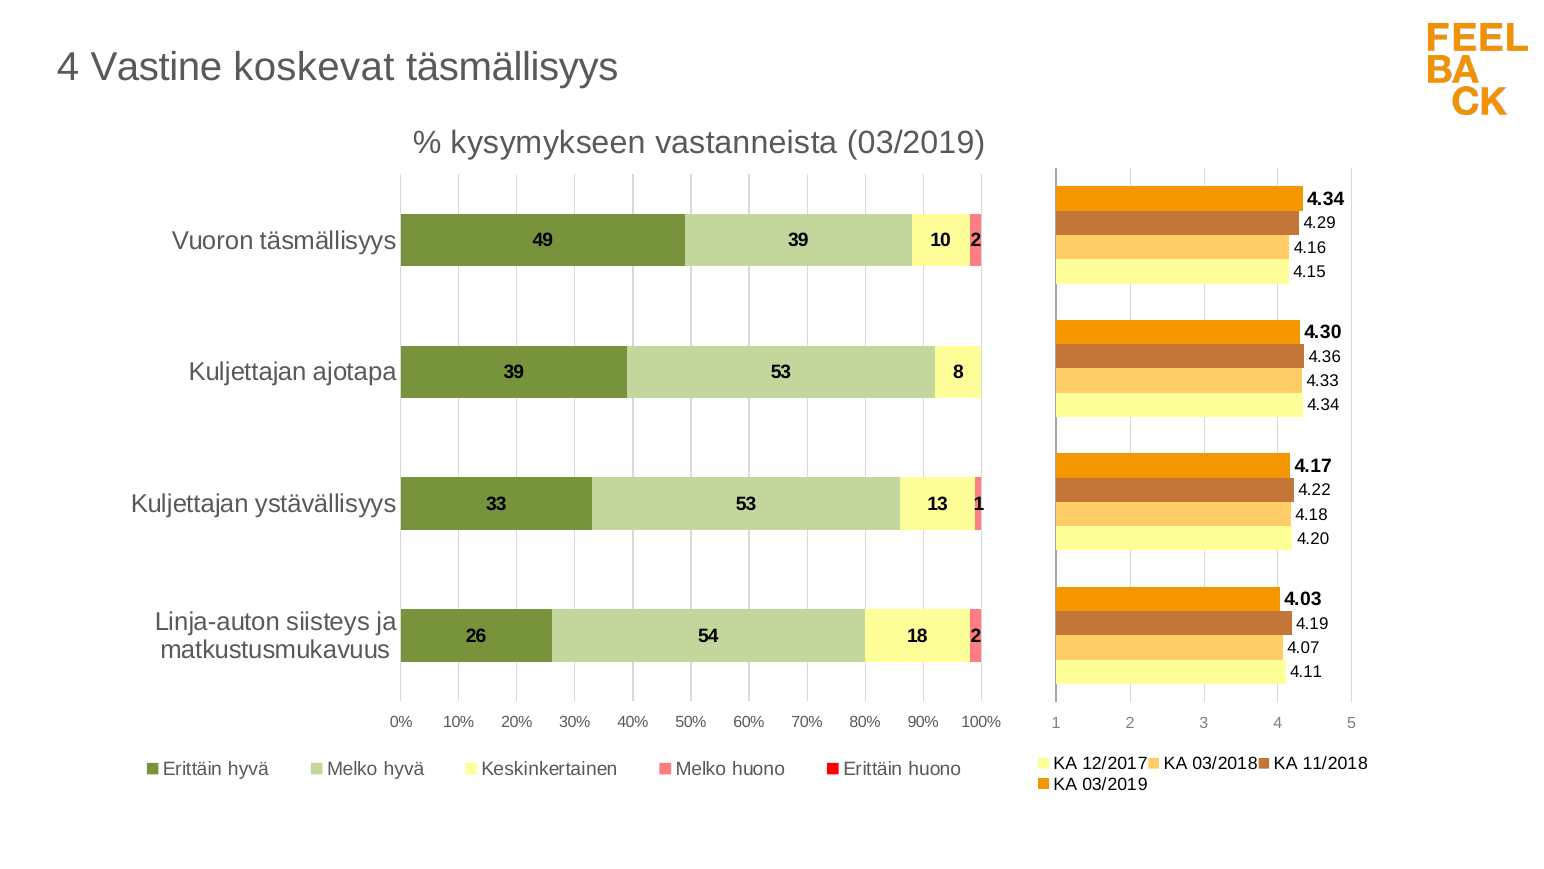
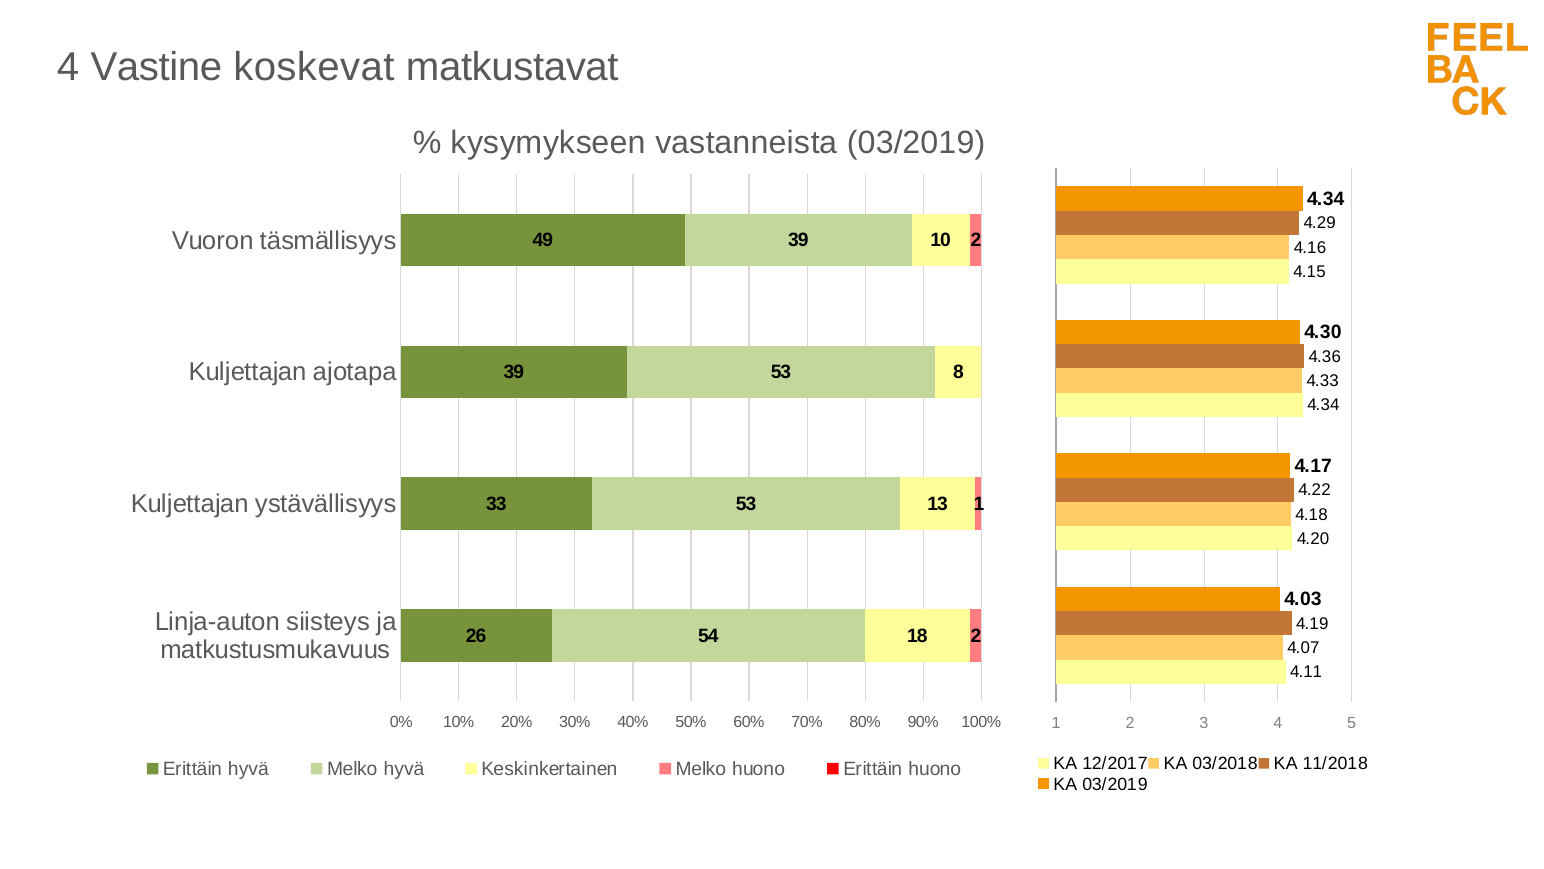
koskevat täsmällisyys: täsmällisyys -> matkustavat
